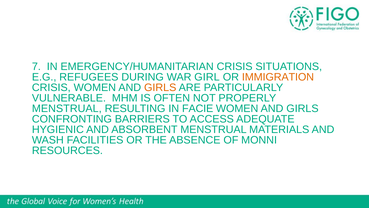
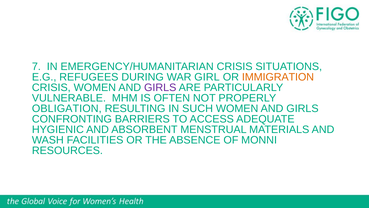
GIRLS at (160, 87) colour: orange -> purple
MENSTRUAL at (67, 108): MENSTRUAL -> OBLIGATION
FACIE: FACIE -> SUCH
